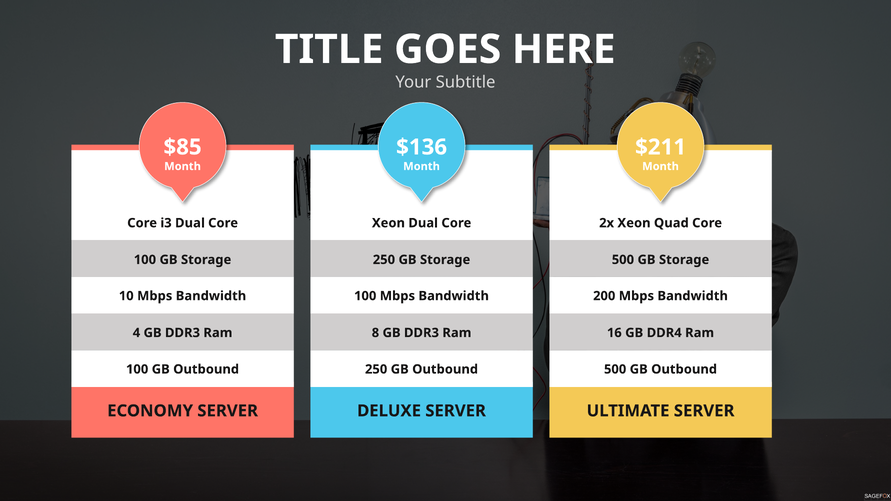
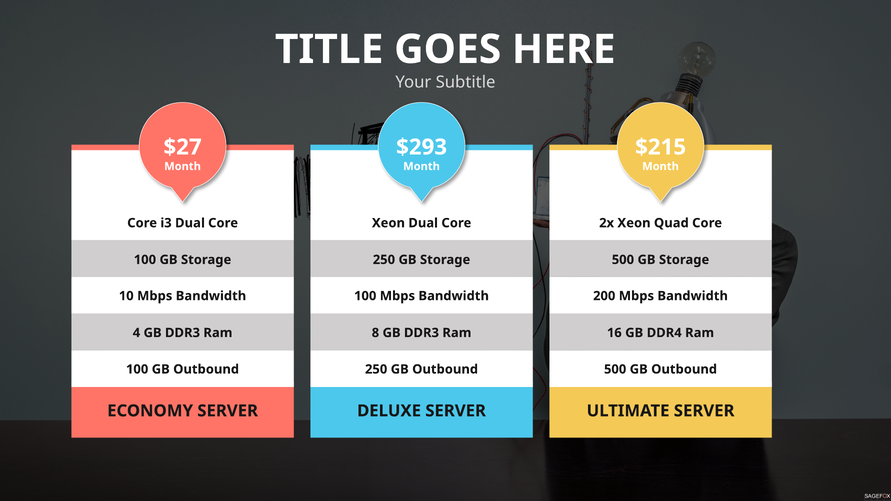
$85: $85 -> $27
$136: $136 -> $293
$211: $211 -> $215
